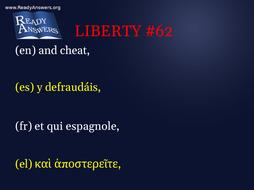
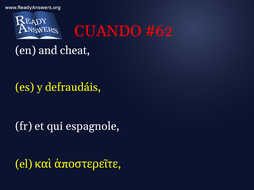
LIBERTY: LIBERTY -> CUANDO
